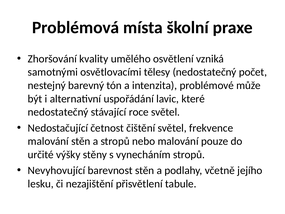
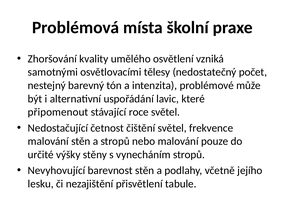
nedostatečný at (58, 112): nedostatečný -> připomenout
